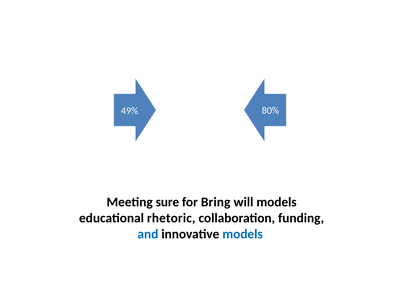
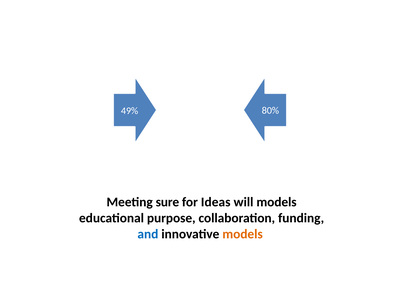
Bring: Bring -> Ideas
rhetoric: rhetoric -> purpose
models at (243, 234) colour: blue -> orange
